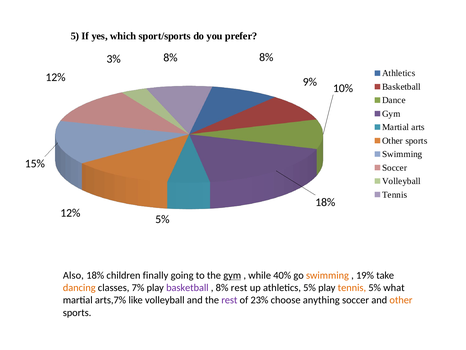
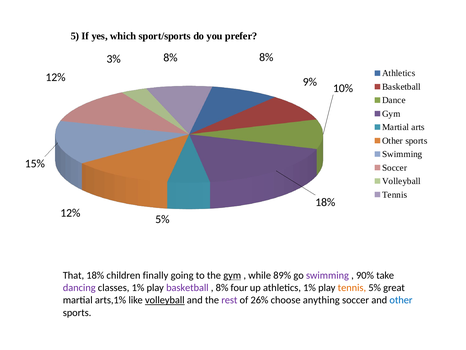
Also: Also -> That
40%: 40% -> 89%
swimming at (327, 275) colour: orange -> purple
19%: 19% -> 90%
dancing colour: orange -> purple
classes 7%: 7% -> 1%
8% rest: rest -> four
athletics 5%: 5% -> 1%
what: what -> great
arts,7%: arts,7% -> arts,1%
volleyball at (165, 300) underline: none -> present
23%: 23% -> 26%
other at (401, 300) colour: orange -> blue
